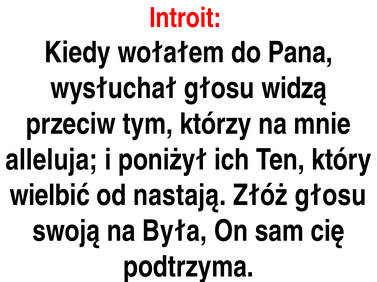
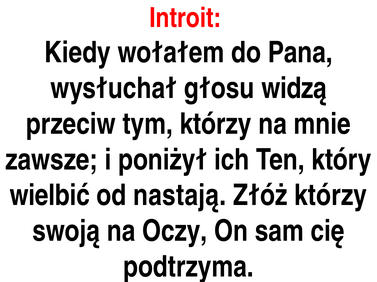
alleluja: alleluja -> zawsze
Złóż głosu: głosu -> którzy
Była: Była -> Oczy
